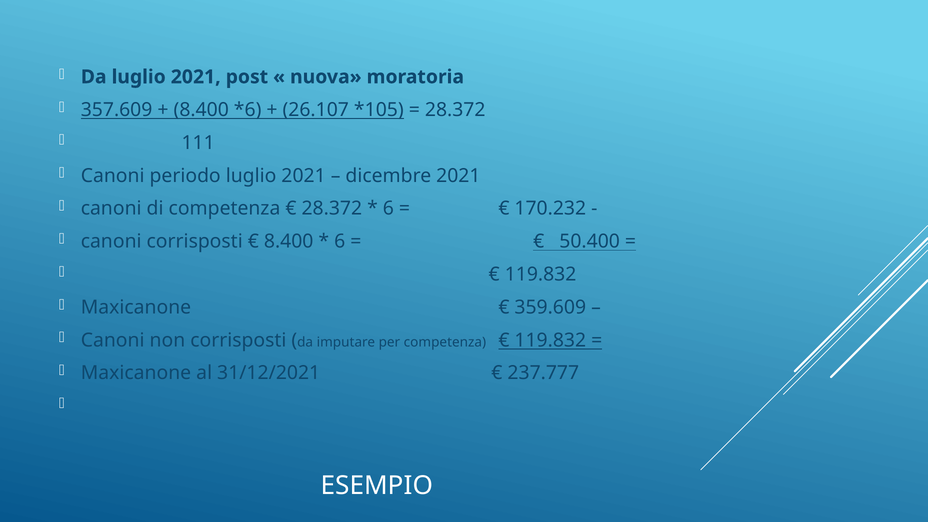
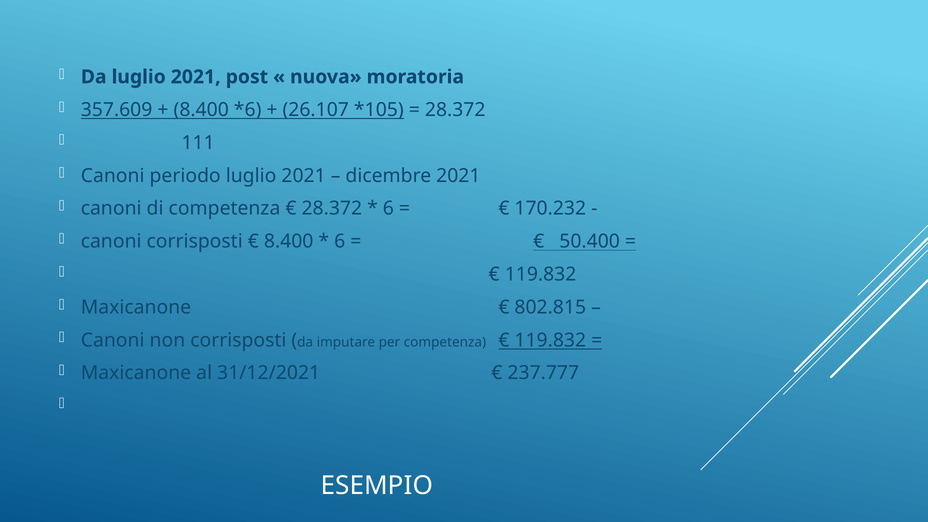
359.609: 359.609 -> 802.815
